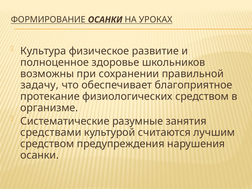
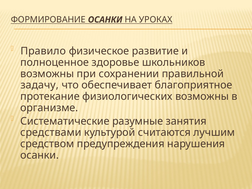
Культура: Культура -> Правило
физиологических средством: средством -> возможны
